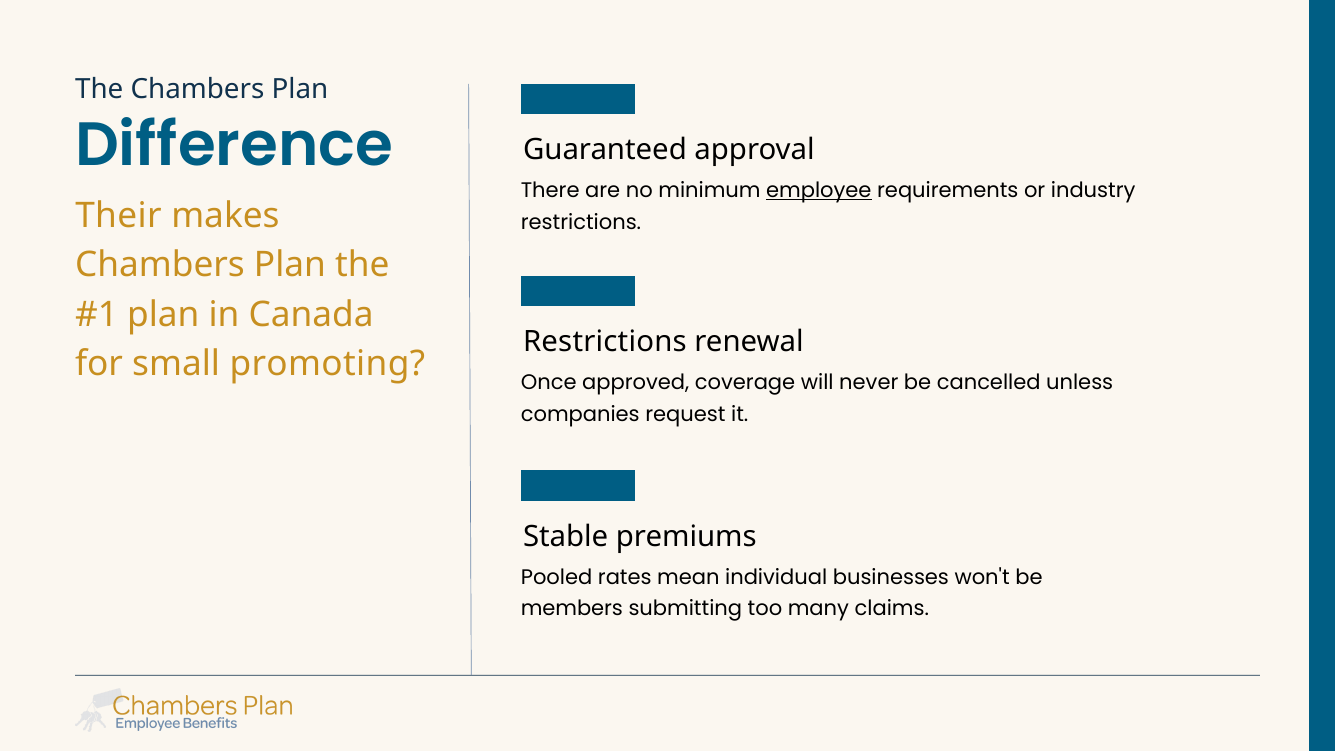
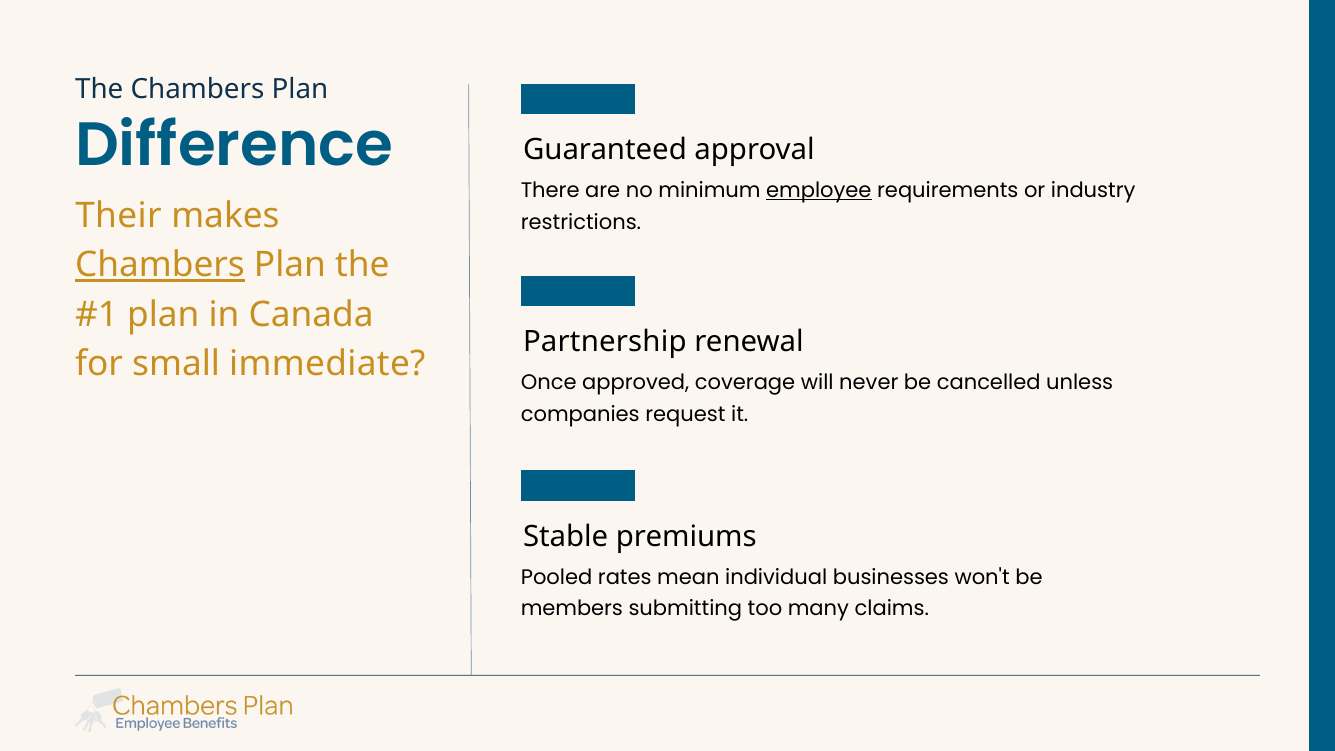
Chambers at (160, 265) underline: none -> present
Restrictions at (605, 342): Restrictions -> Partnership
promoting: promoting -> immediate
